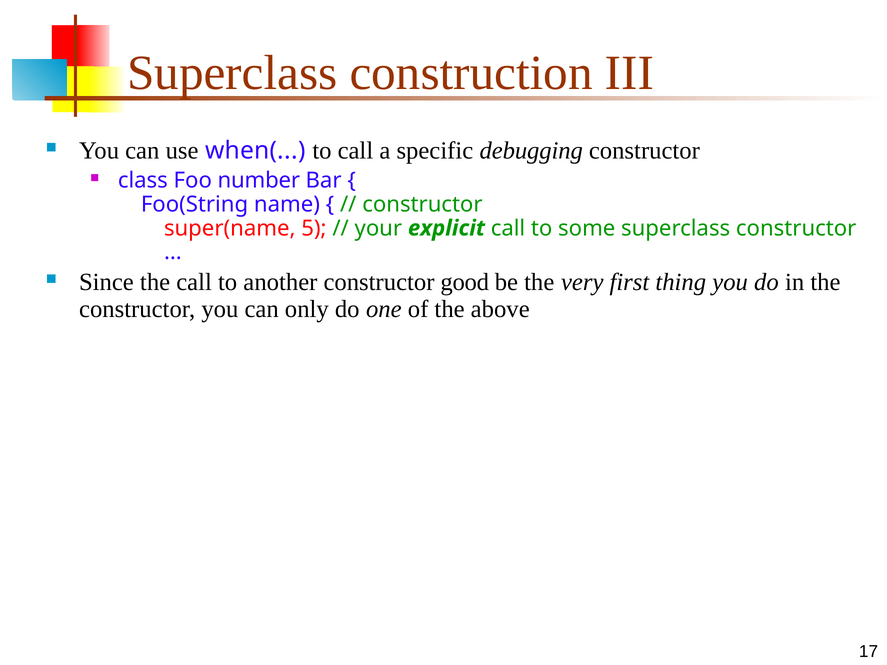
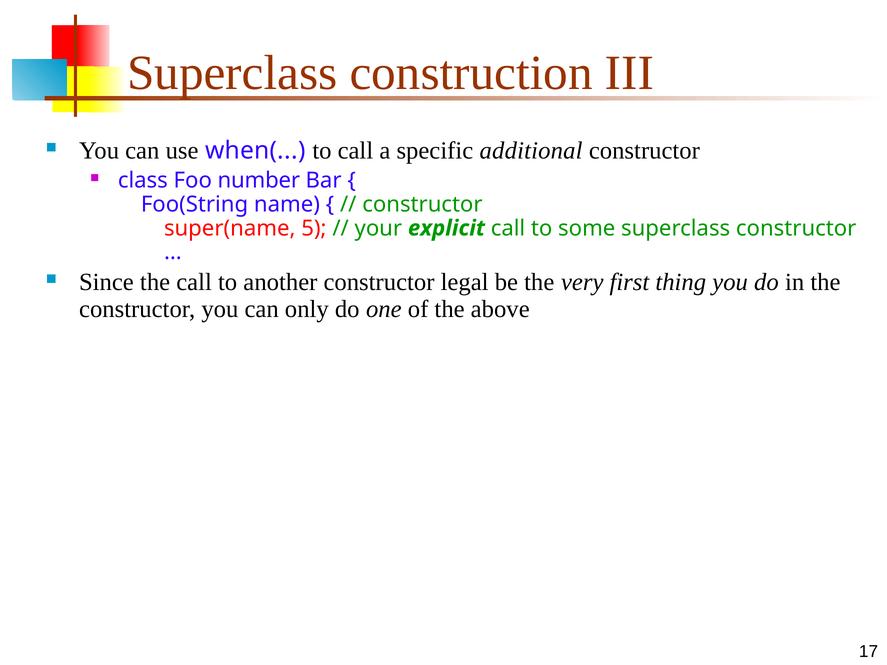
debugging: debugging -> additional
good: good -> legal
